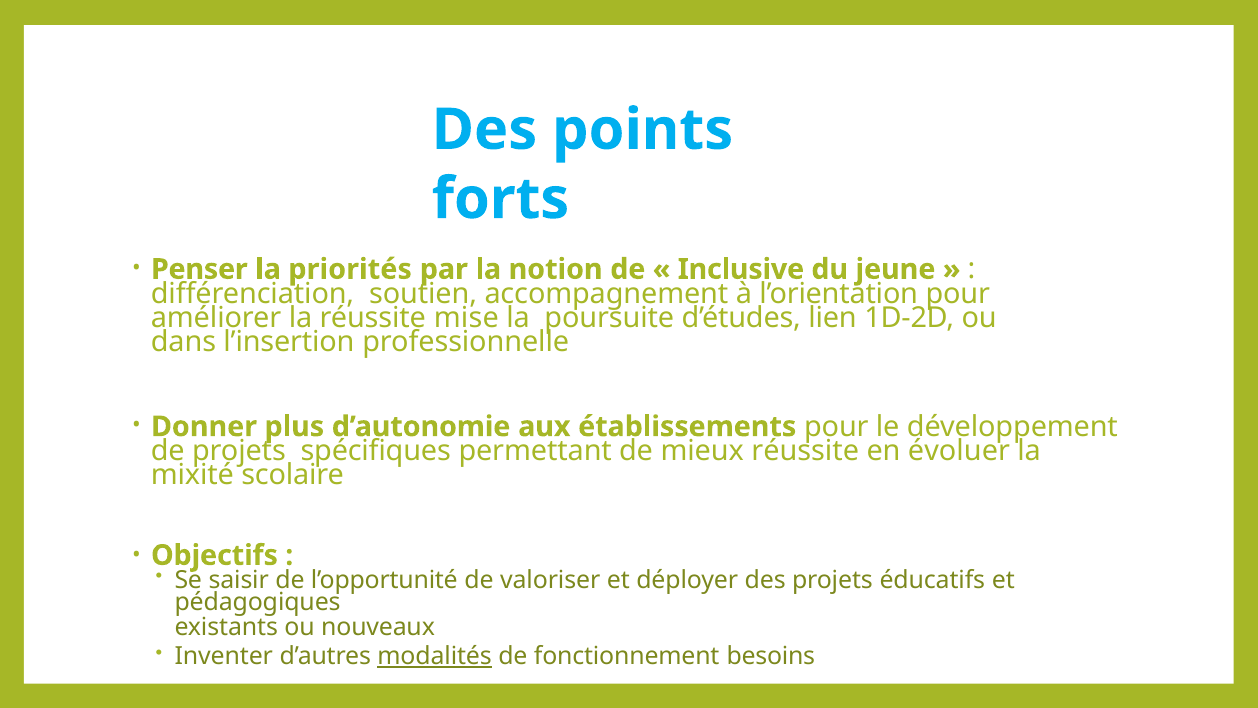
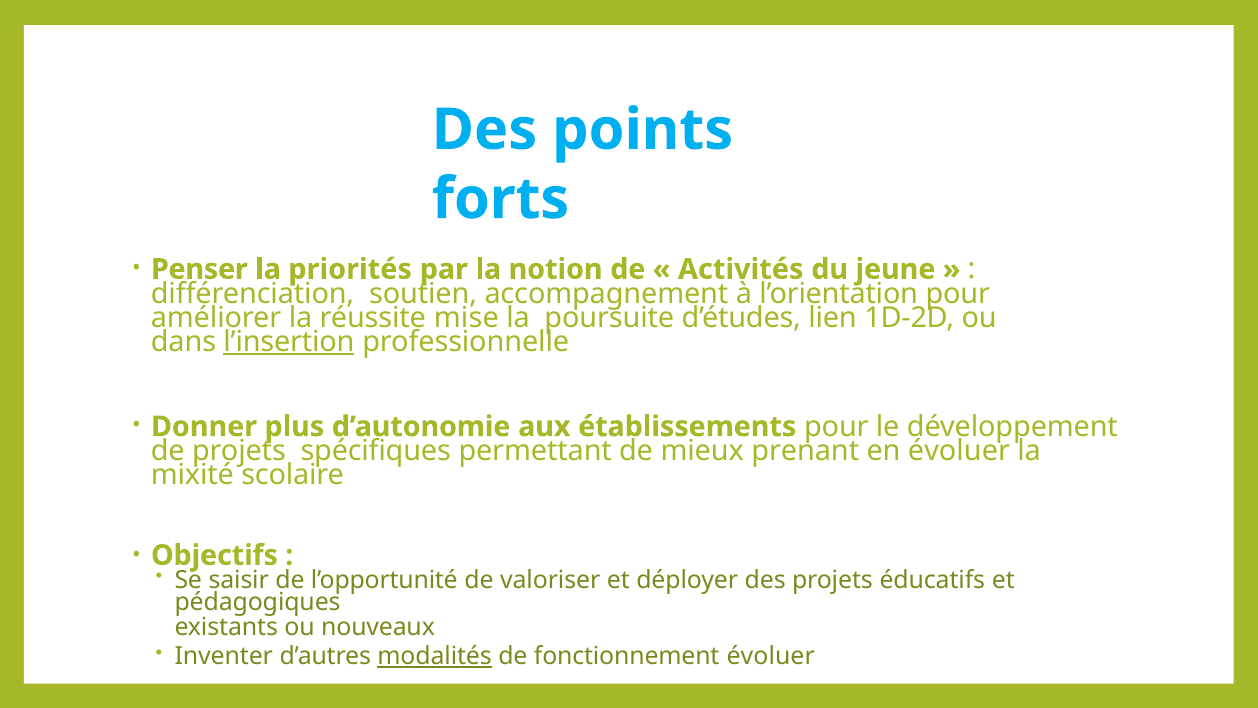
Inclusive: Inclusive -> Activités
l’insertion underline: none -> present
mieux réussite: réussite -> prenant
fonctionnement besoins: besoins -> évoluer
